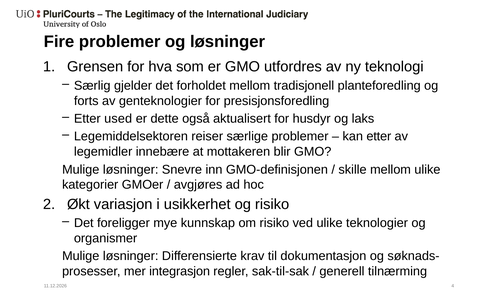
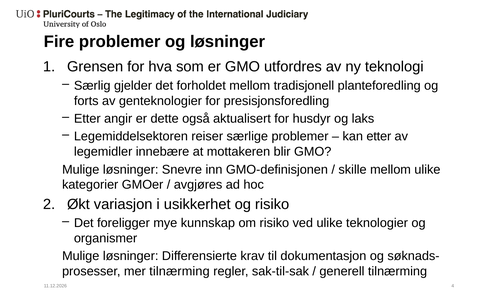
used: used -> angir
mer integrasjon: integrasjon -> tilnærming
